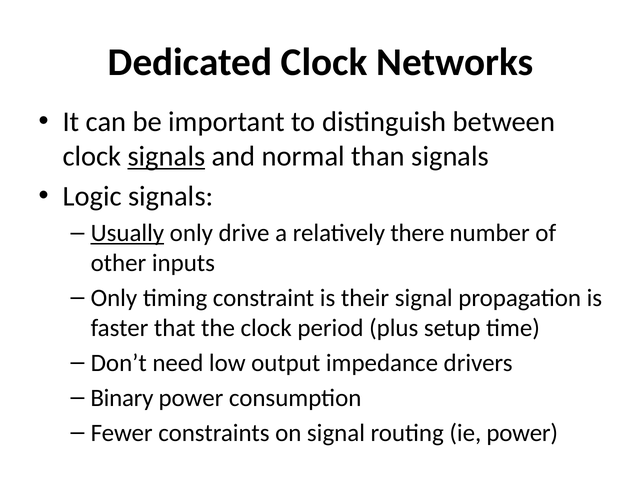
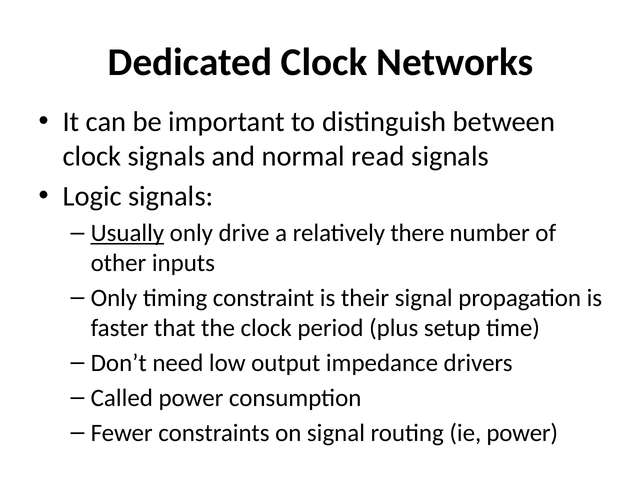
signals at (166, 156) underline: present -> none
than: than -> read
Binary: Binary -> Called
